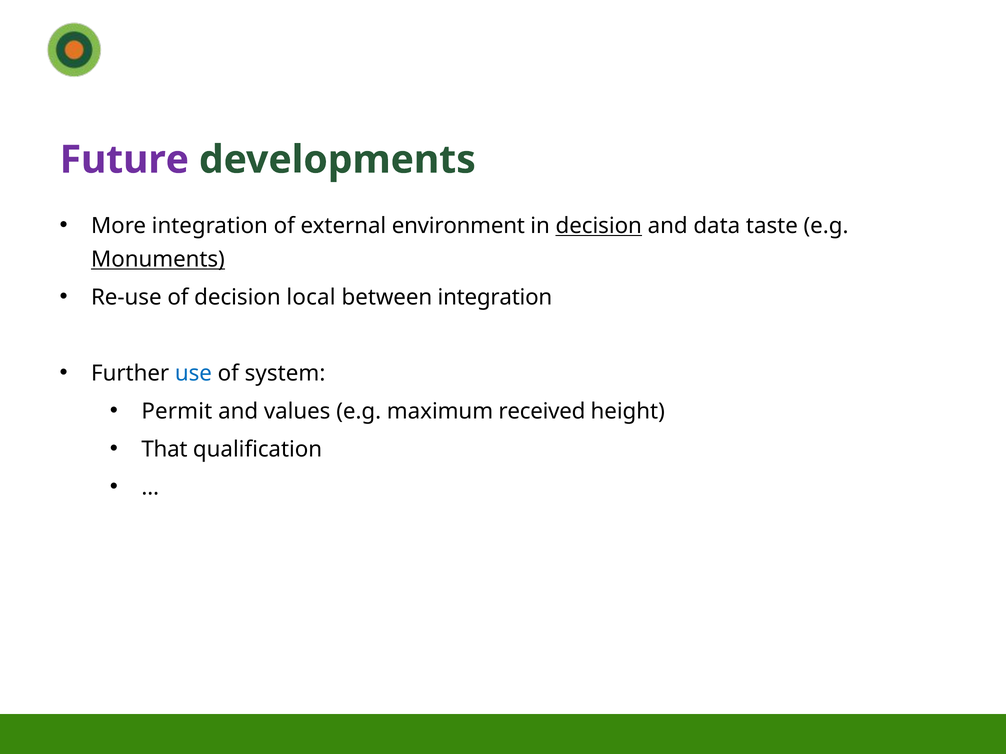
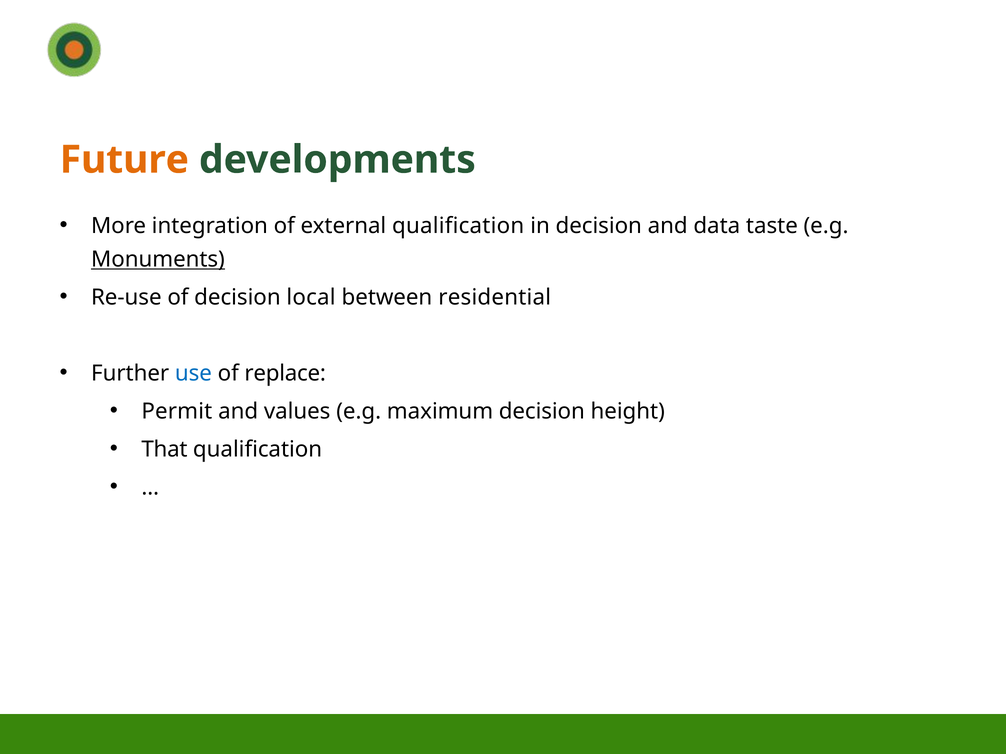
Future colour: purple -> orange
external environment: environment -> qualification
decision at (599, 226) underline: present -> none
between integration: integration -> residential
system: system -> replace
maximum received: received -> decision
